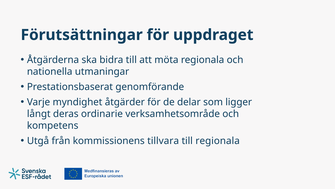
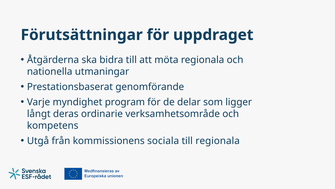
åtgärder: åtgärder -> program
tillvara: tillvara -> sociala
